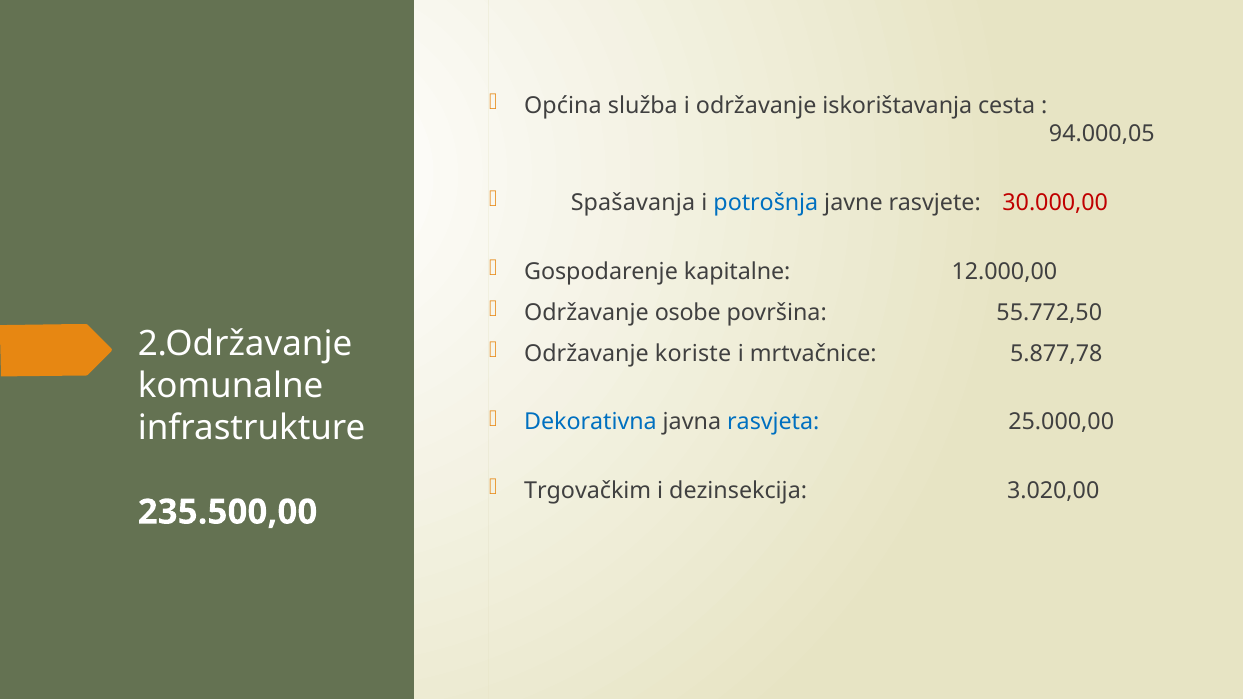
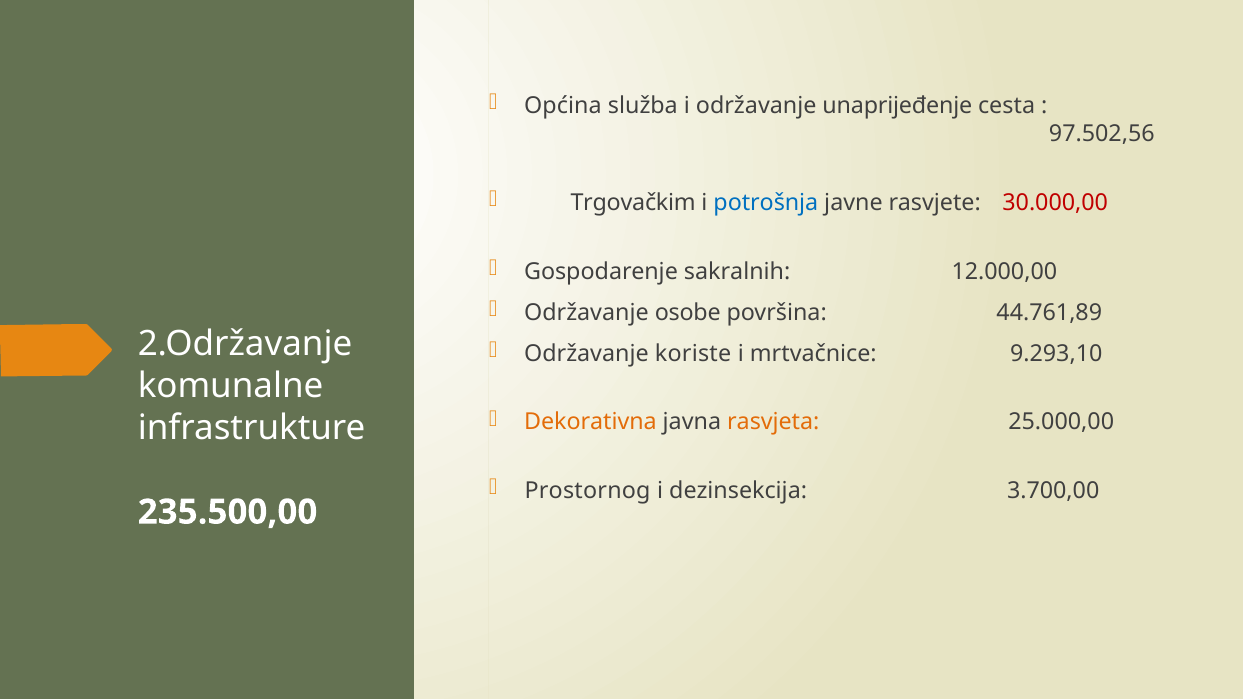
iskorištavanja: iskorištavanja -> unaprijeđenje
94.000,05: 94.000,05 -> 97.502,56
Spašavanja: Spašavanja -> Trgovačkim
kapitalne: kapitalne -> sakralnih
55.772,50: 55.772,50 -> 44.761,89
5.877,78: 5.877,78 -> 9.293,10
Dekorativna colour: blue -> orange
rasvjeta colour: blue -> orange
Trgovačkim: Trgovačkim -> Prostornog
3.020,00: 3.020,00 -> 3.700,00
